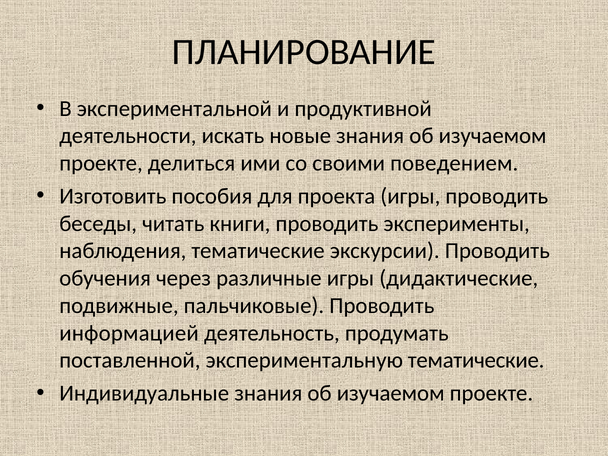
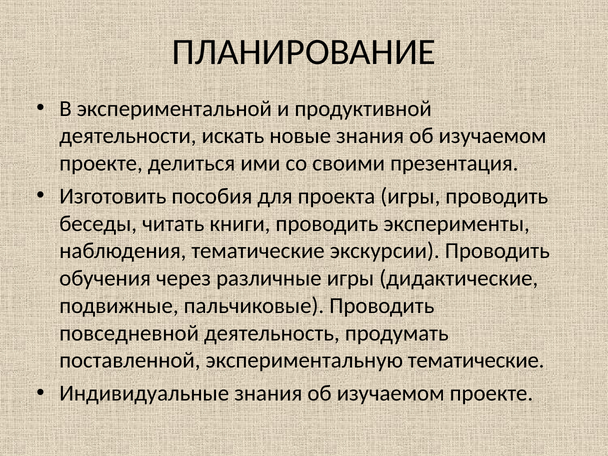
поведением: поведением -> презентация
информацией: информацией -> повседневной
